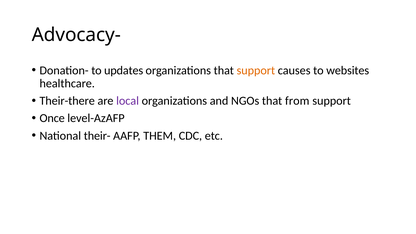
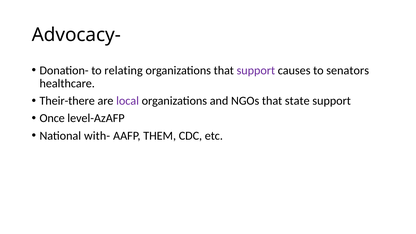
updates: updates -> relating
support at (256, 70) colour: orange -> purple
websites: websites -> senators
from: from -> state
their-: their- -> with-
